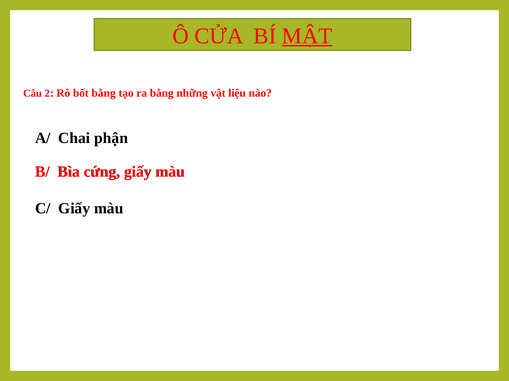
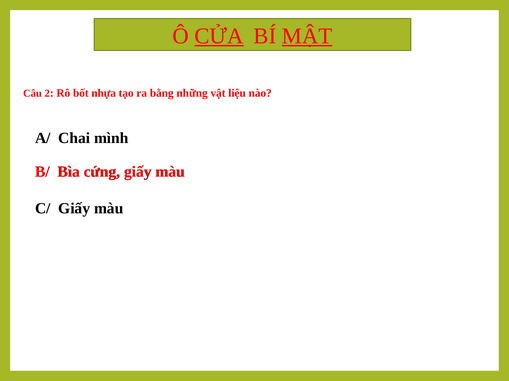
CỬA underline: none -> present
bốt bằng: bằng -> nhựa
phận: phận -> mình
